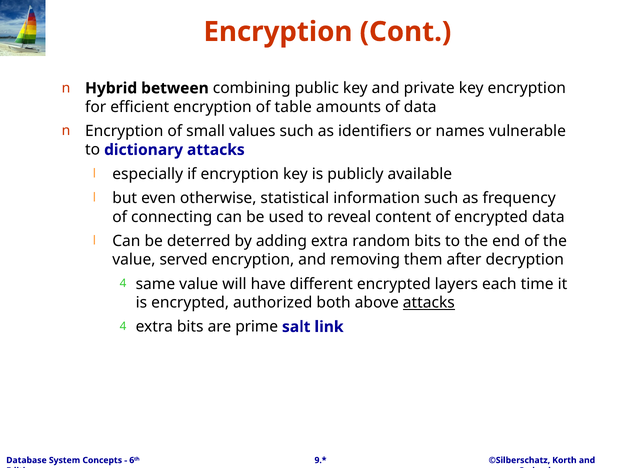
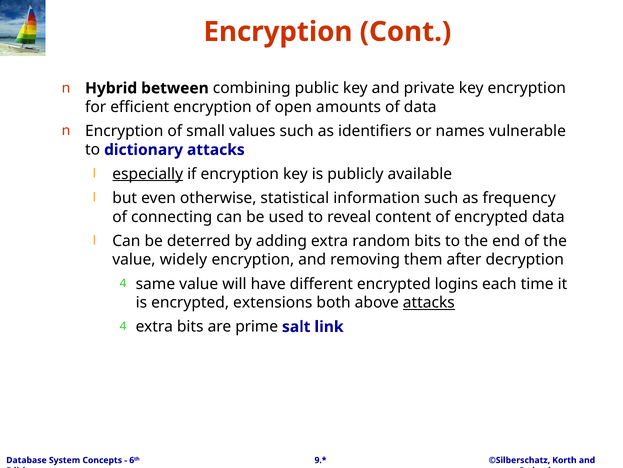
table: table -> open
especially underline: none -> present
served: served -> widely
layers: layers -> logins
authorized: authorized -> extensions
